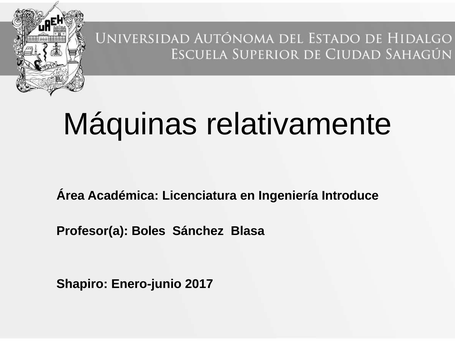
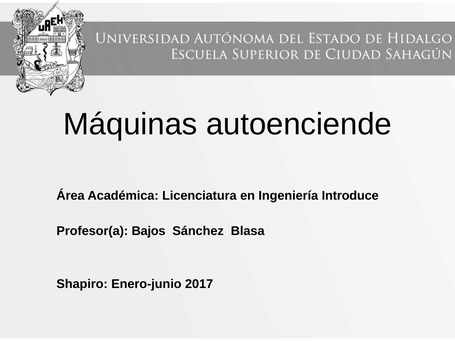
relativamente: relativamente -> autoenciende
Boles: Boles -> Bajos
